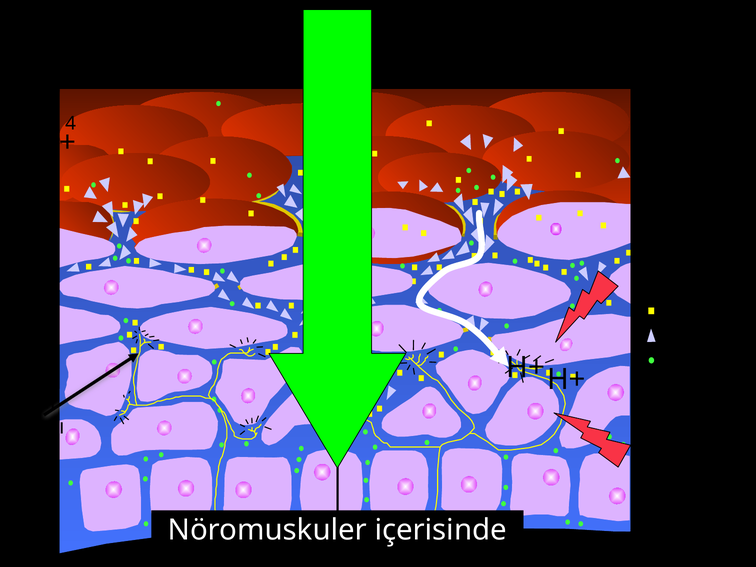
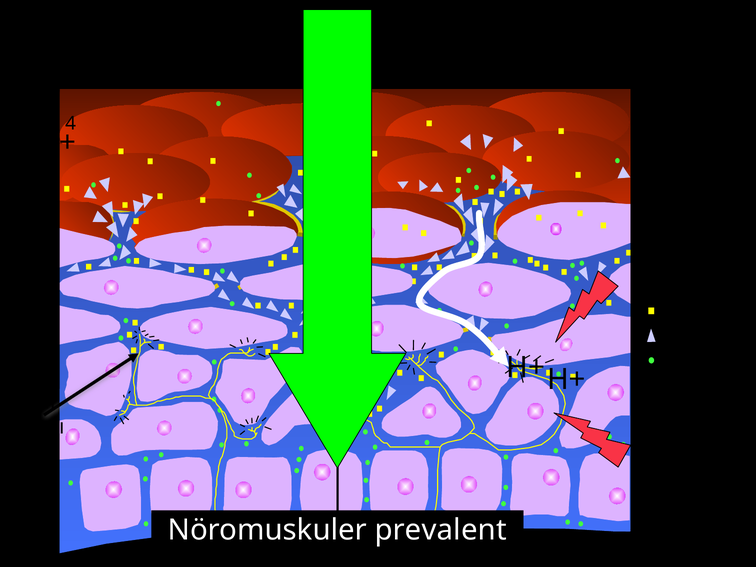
içerisinde: içerisinde -> prevalent
